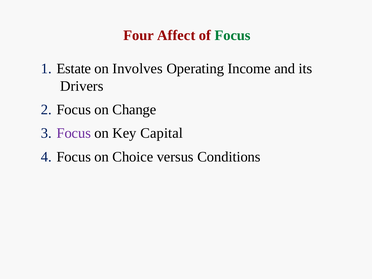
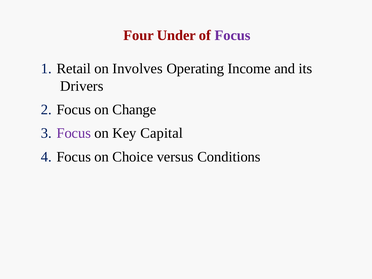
Affect: Affect -> Under
Focus at (233, 35) colour: green -> purple
Estate: Estate -> Retail
